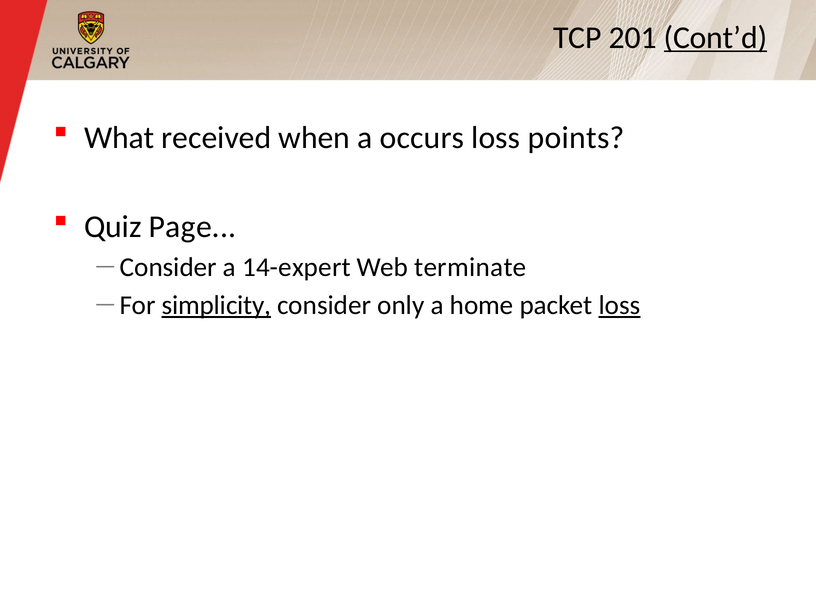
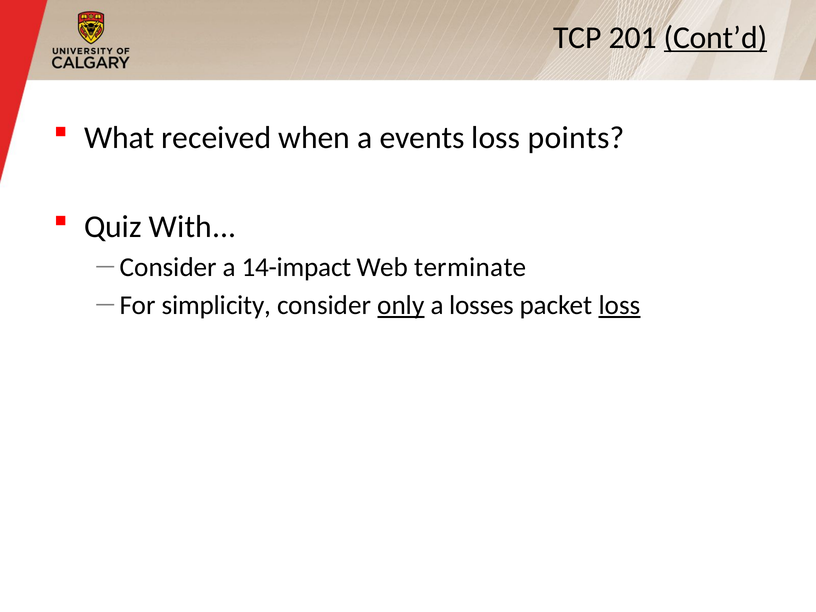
occurs: occurs -> events
Page: Page -> With
14-expert: 14-expert -> 14-impact
simplicity underline: present -> none
only underline: none -> present
home: home -> losses
